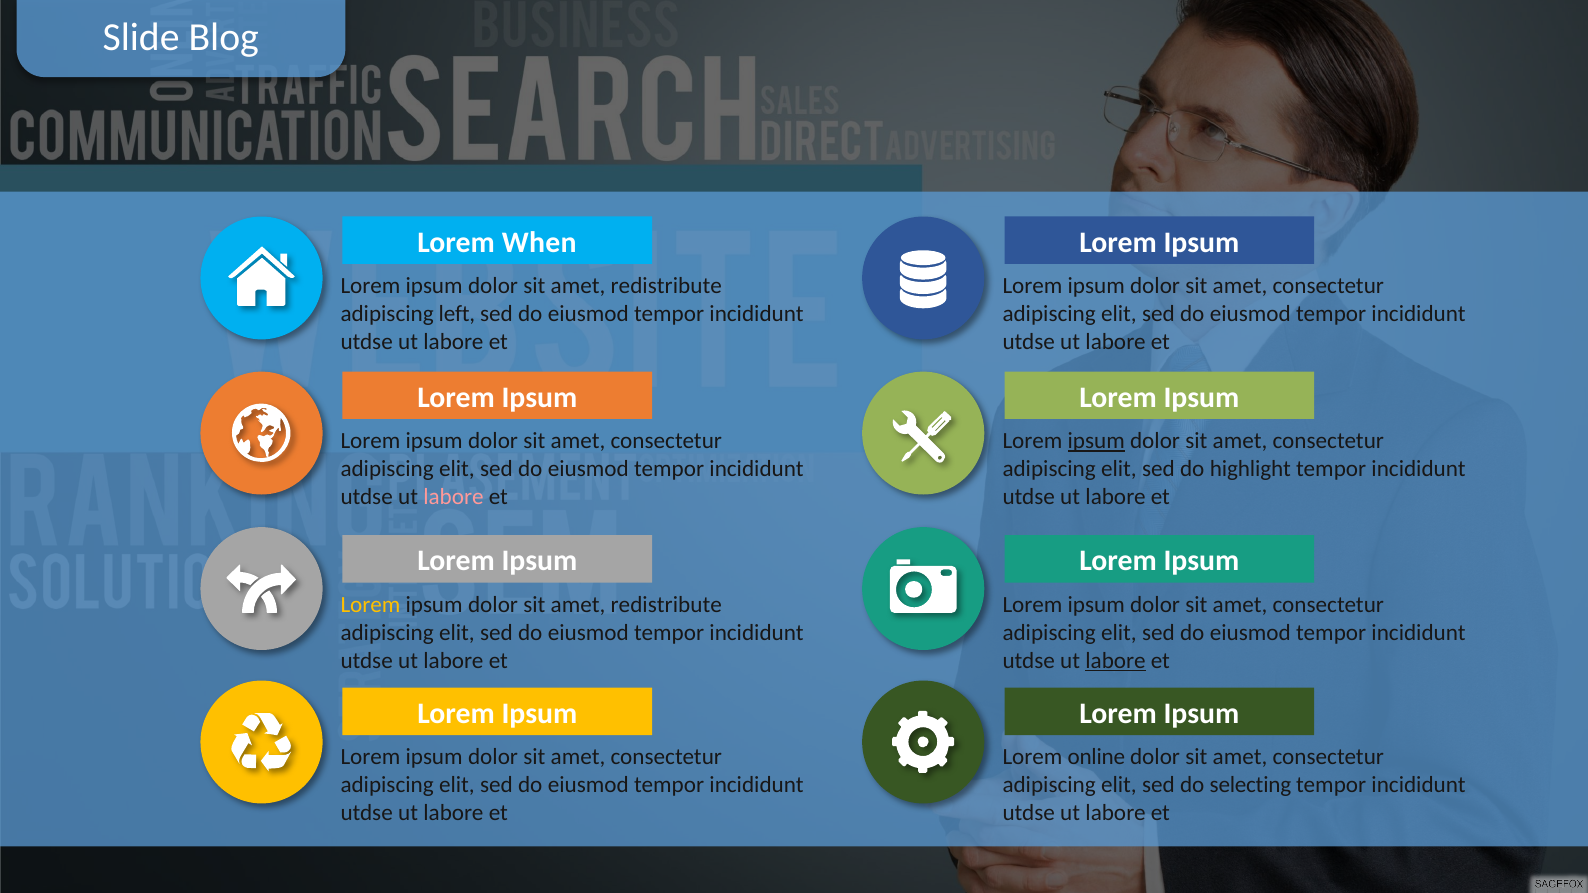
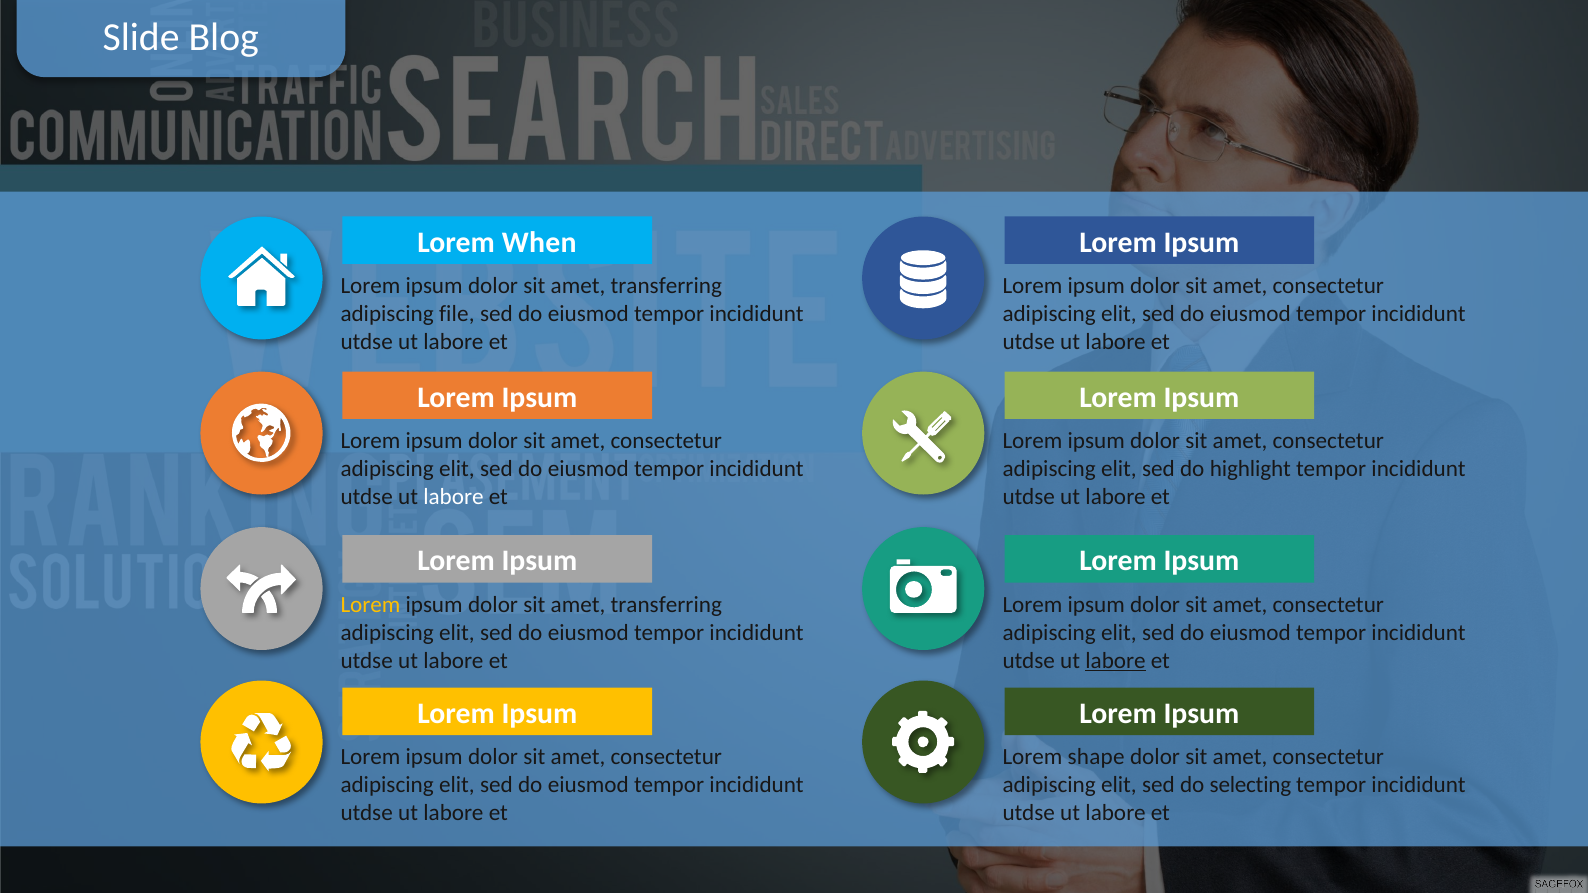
redistribute at (666, 286): redistribute -> transferring
left: left -> file
ipsum at (1096, 441) underline: present -> none
labore at (453, 497) colour: pink -> white
redistribute at (666, 605): redistribute -> transferring
online: online -> shape
